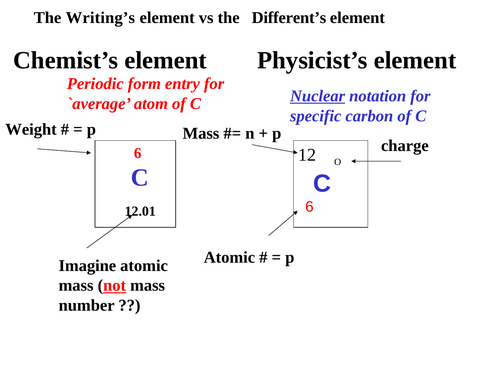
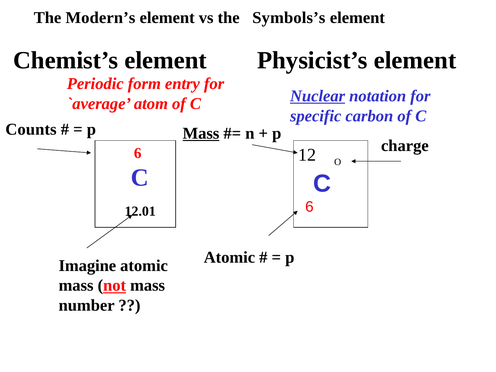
Writing’s: Writing’s -> Modern’s
Different’s: Different’s -> Symbols’s
Weight: Weight -> Counts
Mass at (201, 133) underline: none -> present
